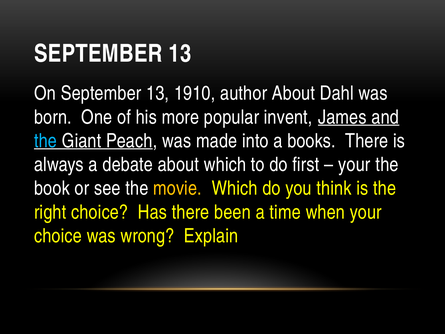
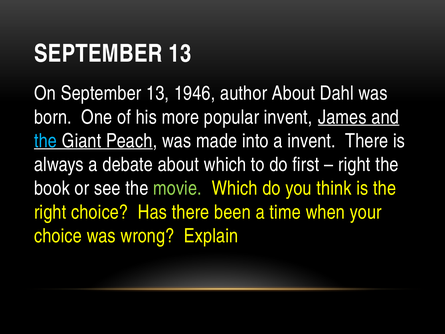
1910: 1910 -> 1946
a books: books -> invent
your at (354, 165): your -> right
movie colour: yellow -> light green
